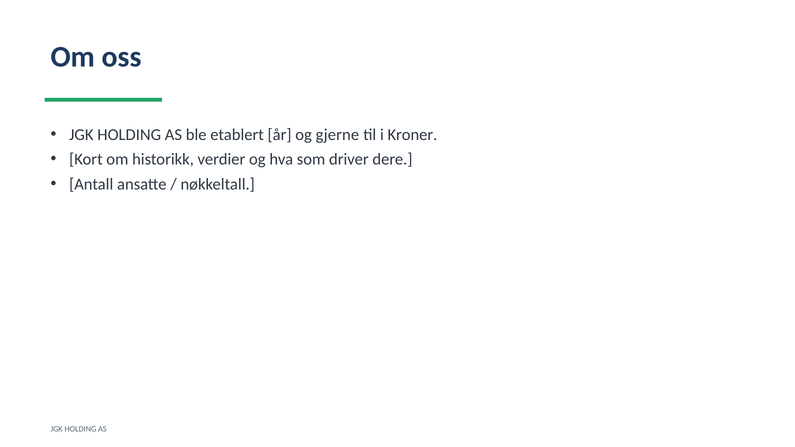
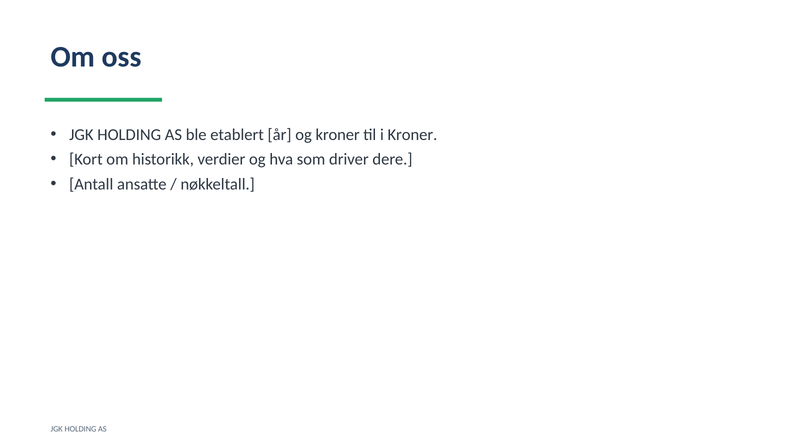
og gjerne: gjerne -> kroner
